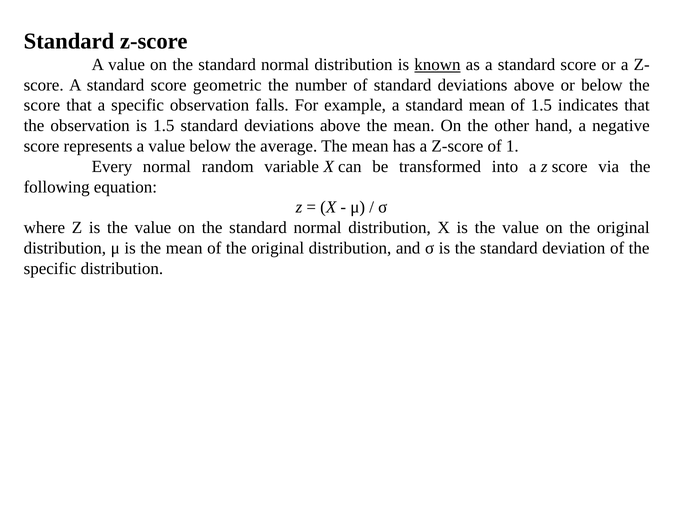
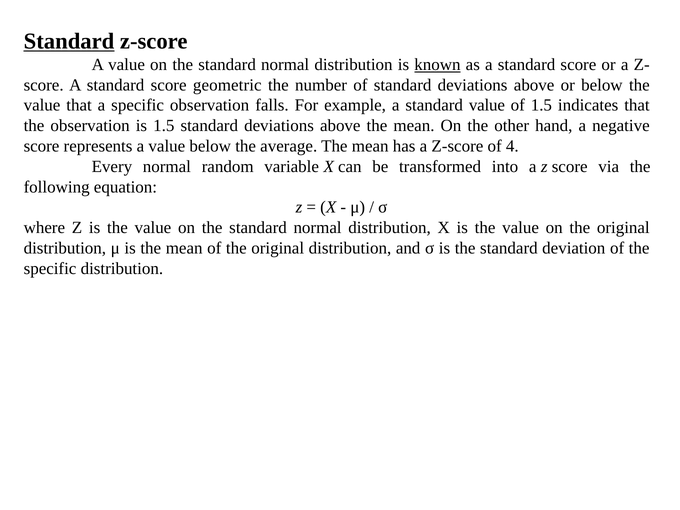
Standard at (69, 41) underline: none -> present
score at (42, 105): score -> value
standard mean: mean -> value
1: 1 -> 4
